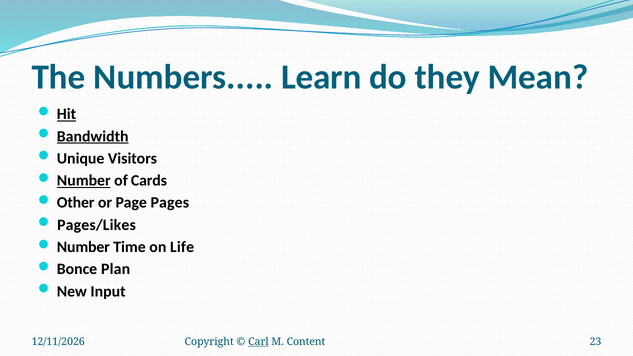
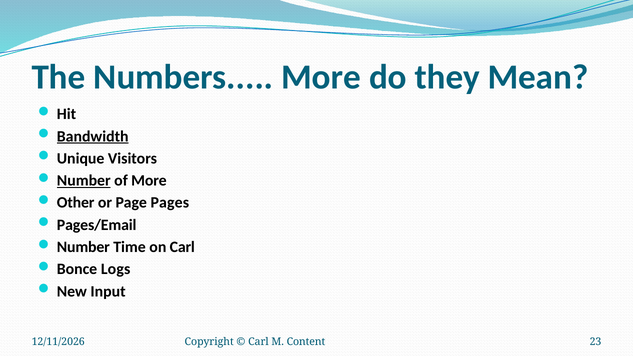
Numbers Learn: Learn -> More
Hit underline: present -> none
of Cards: Cards -> More
Pages/Likes: Pages/Likes -> Pages/Email
on Life: Life -> Carl
Plan: Plan -> Logs
Carl at (258, 342) underline: present -> none
